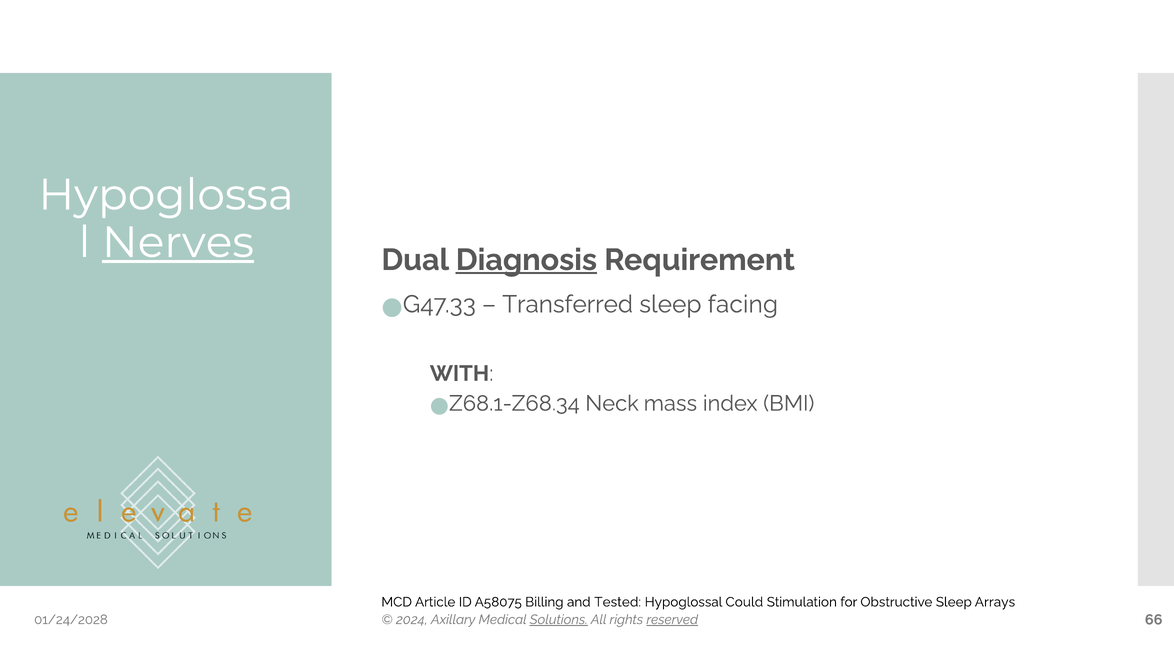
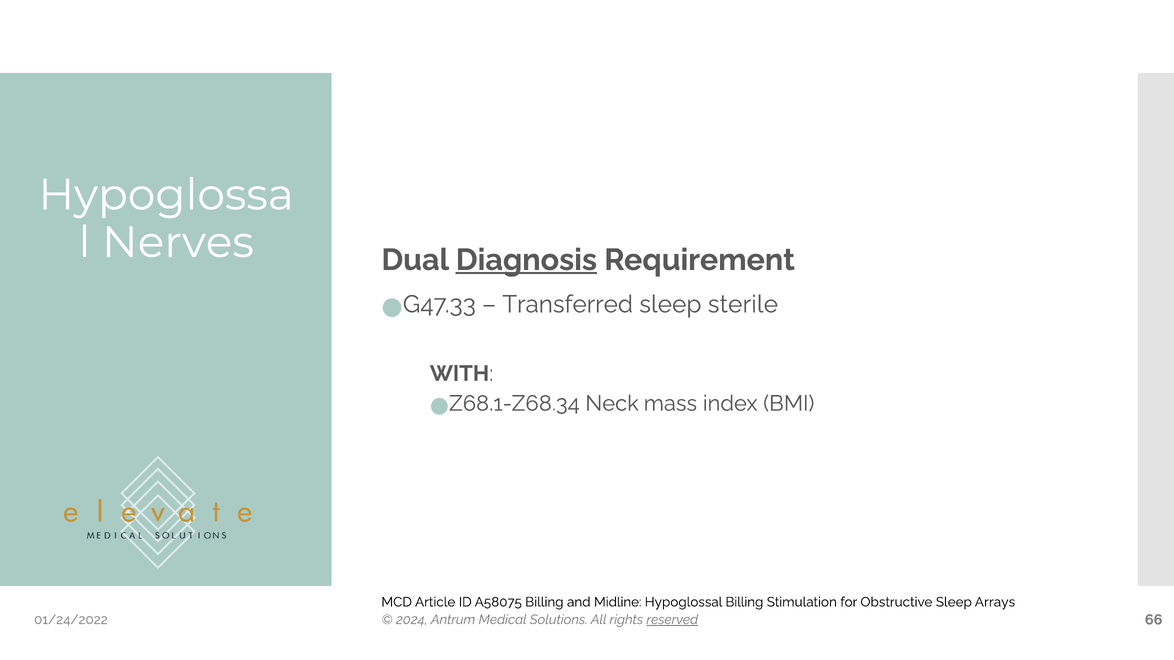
Nerves underline: present -> none
facing: facing -> sterile
Tested: Tested -> Midline
Hypoglossal Could: Could -> Billing
01/24/2028: 01/24/2028 -> 01/24/2022
Axillary: Axillary -> Antrum
Solutions underline: present -> none
